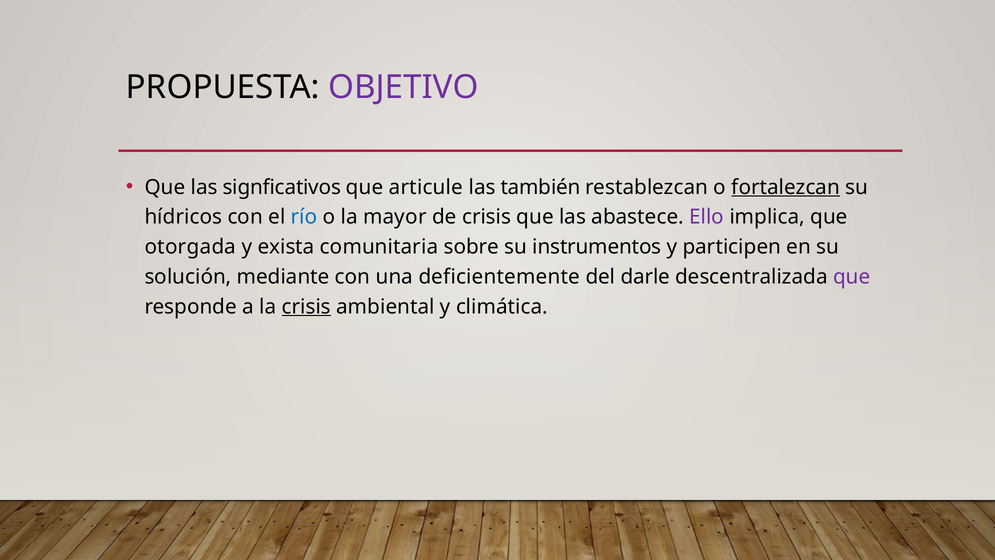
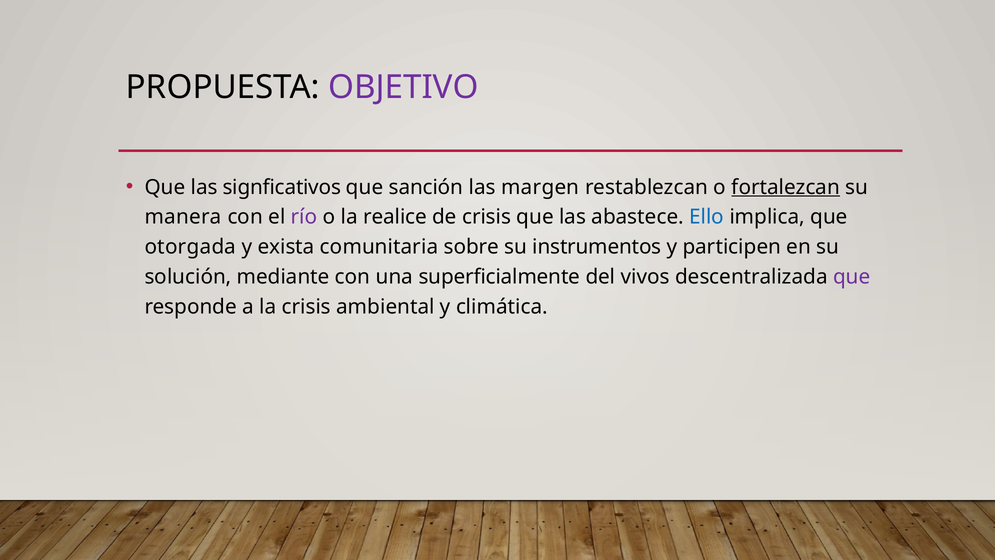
articule: articule -> sanción
también: también -> margen
hídricos: hídricos -> manera
río colour: blue -> purple
mayor: mayor -> realice
Ello colour: purple -> blue
deficientemente: deficientemente -> superficialmente
darle: darle -> vivos
crisis at (306, 306) underline: present -> none
